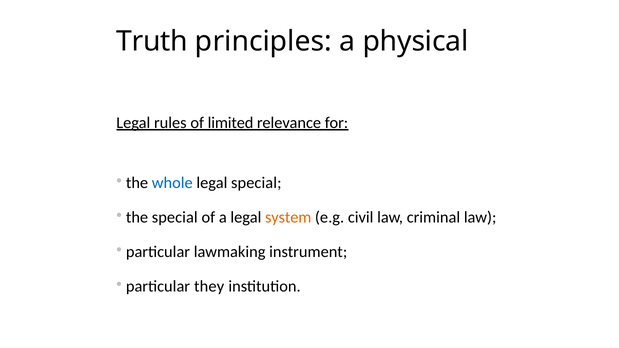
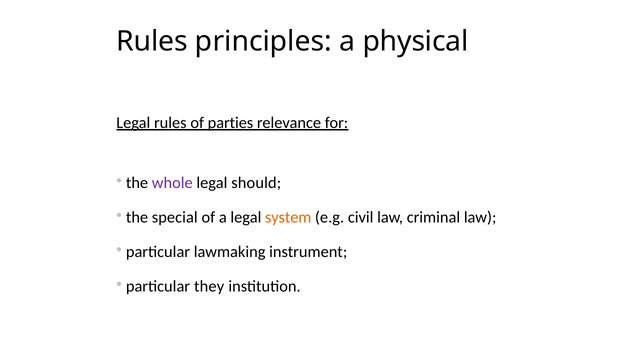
Truth at (152, 42): Truth -> Rules
limited: limited -> parties
whole colour: blue -> purple
legal special: special -> should
